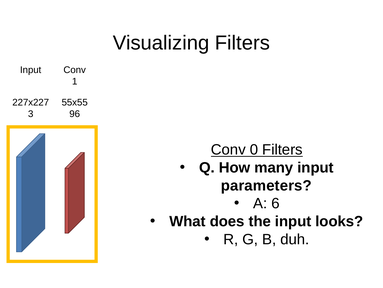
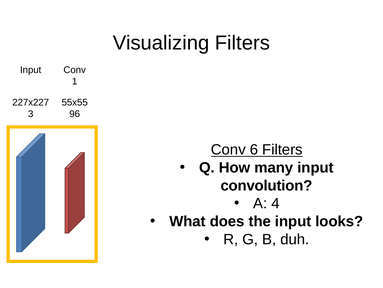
0: 0 -> 6
parameters: parameters -> convolution
6: 6 -> 4
